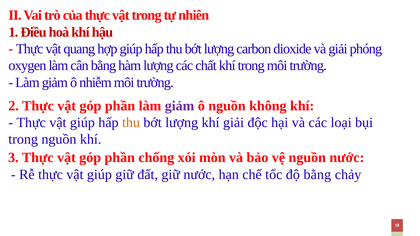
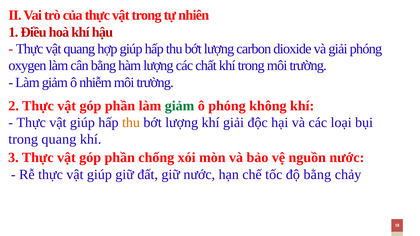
giảm at (180, 106) colour: purple -> green
ô nguồn: nguồn -> phóng
trong nguồn: nguồn -> quang
